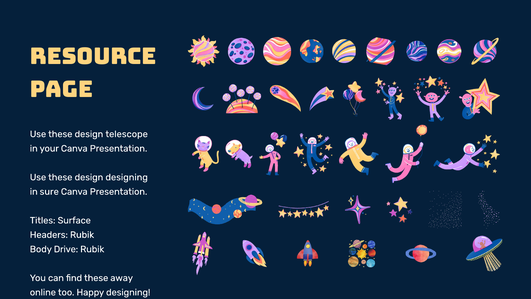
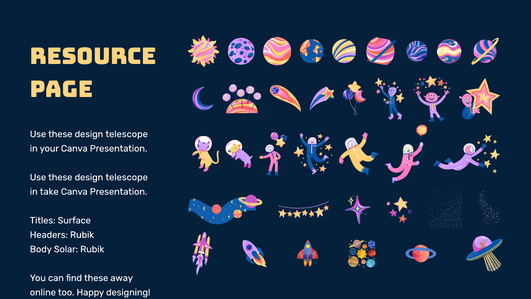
designing at (127, 177): designing -> telescope
sure: sure -> take
Drive: Drive -> Solar
